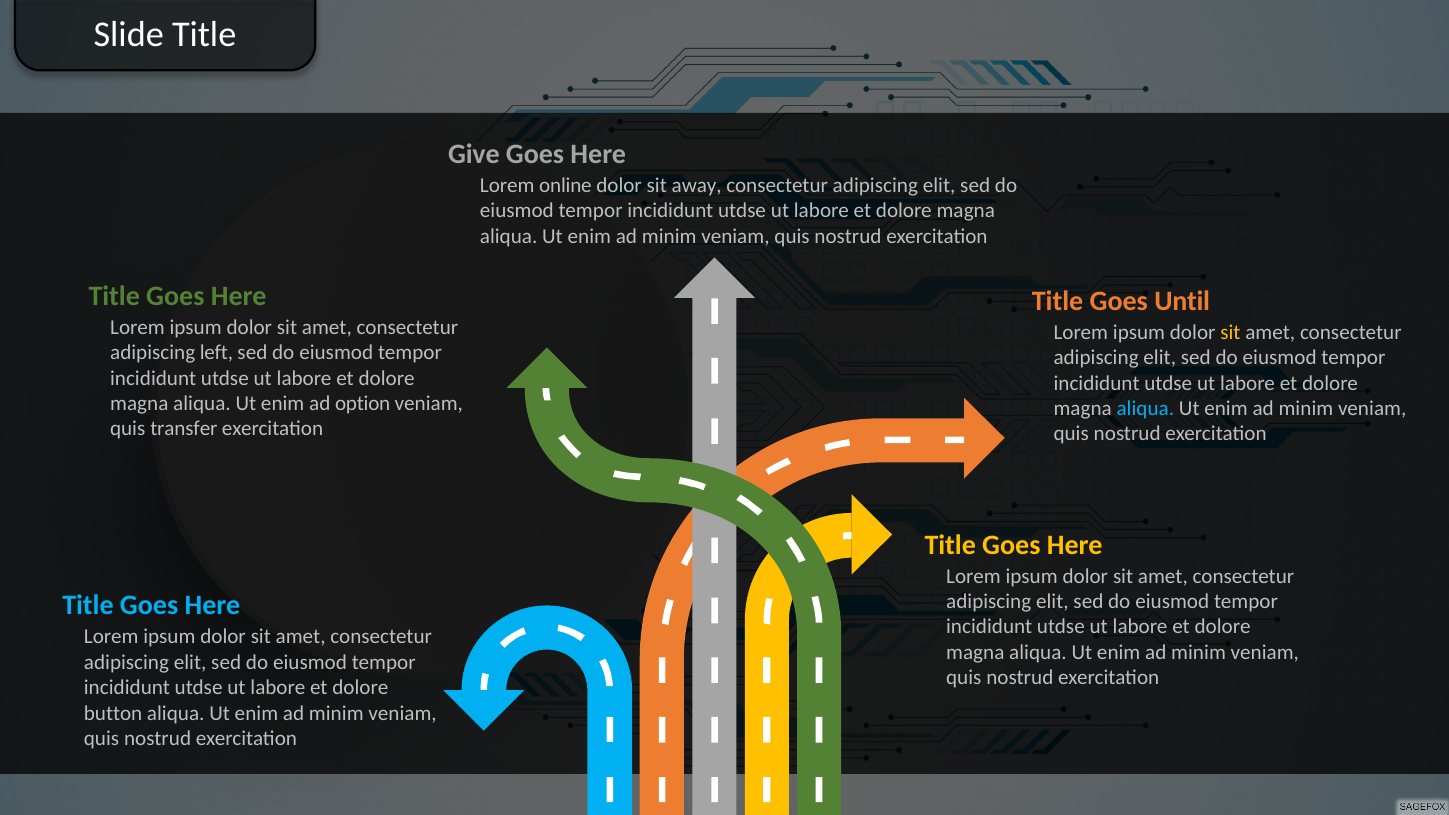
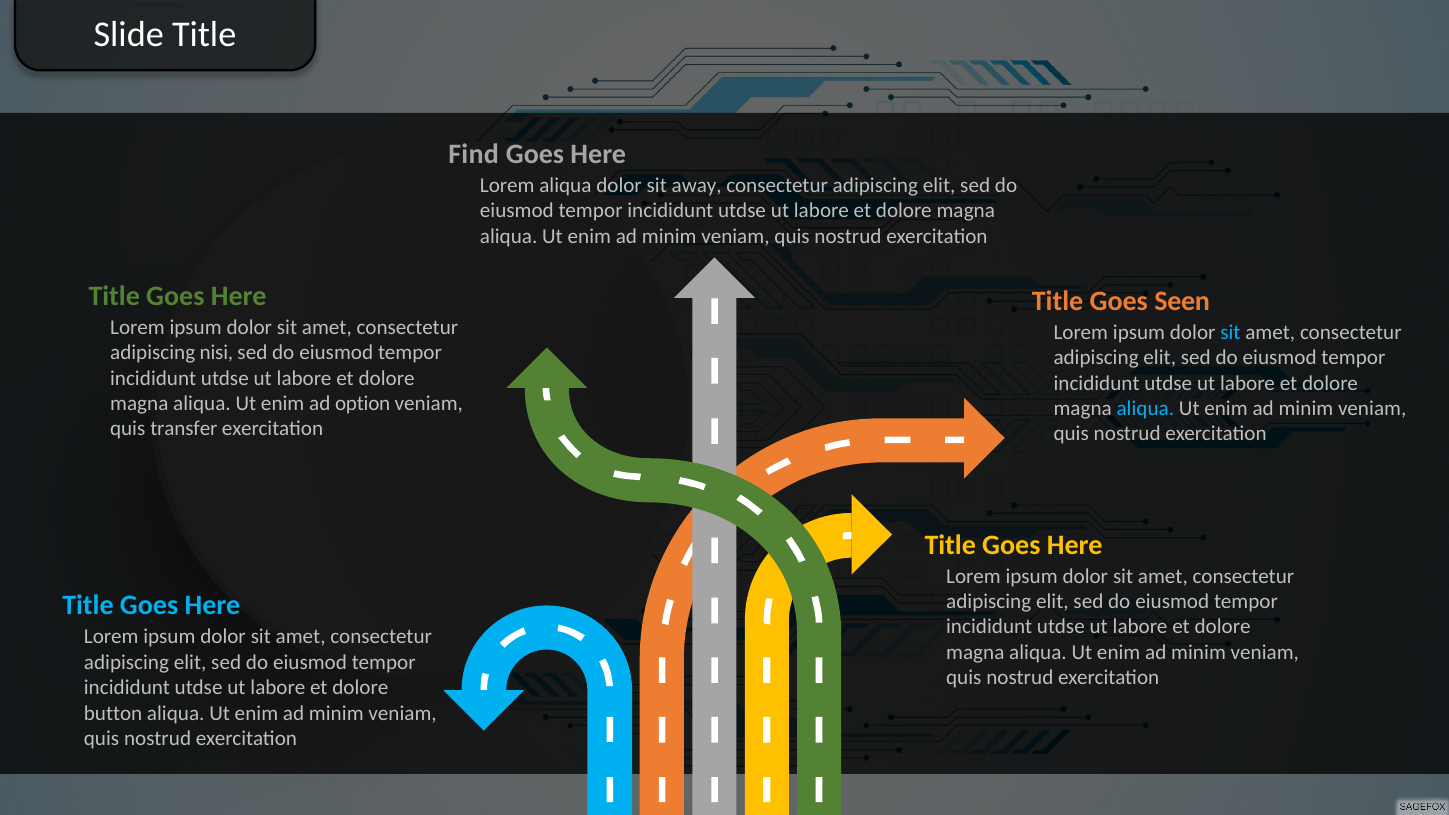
Give: Give -> Find
Lorem online: online -> aliqua
Until: Until -> Seen
sit at (1230, 333) colour: yellow -> light blue
left: left -> nisi
